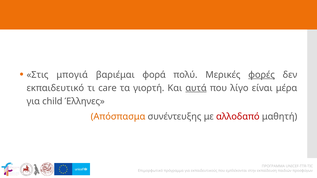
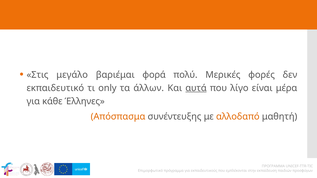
μπογιά: μπογιά -> μεγάλο
φορές underline: present -> none
care: care -> only
γιορτή: γιορτή -> άλλων
child: child -> κάθε
αλλοδαπό colour: red -> orange
